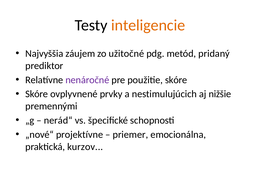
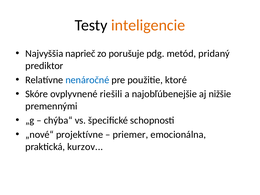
záujem: záujem -> naprieč
užitočné: užitočné -> porušuje
nenáročné colour: purple -> blue
použitie skóre: skóre -> ktoré
prvky: prvky -> riešili
nestimulujúcich: nestimulujúcich -> najobľúbenejšie
nerád“: nerád“ -> chýba“
